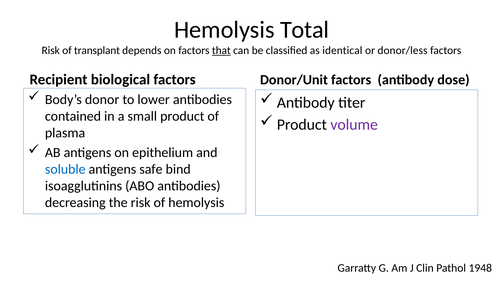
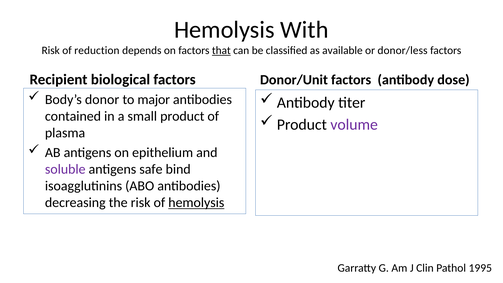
Total: Total -> With
transplant: transplant -> reduction
identical: identical -> available
lower: lower -> major
soluble colour: blue -> purple
hemolysis at (196, 203) underline: none -> present
1948: 1948 -> 1995
